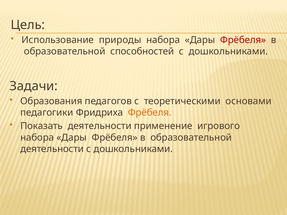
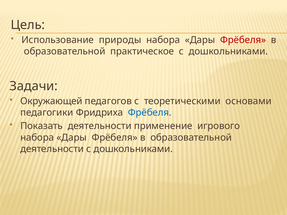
способностей: способностей -> практическое
Образования: Образования -> Окружающей
Фрёбеля at (150, 113) colour: orange -> blue
